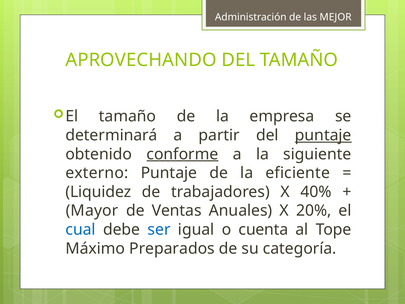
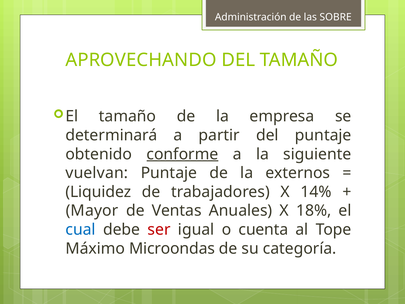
MEJOR: MEJOR -> SOBRE
puntaje at (323, 135) underline: present -> none
externo: externo -> vuelvan
eficiente: eficiente -> externos
40%: 40% -> 14%
20%: 20% -> 18%
ser colour: blue -> red
Preparados: Preparados -> Microondas
